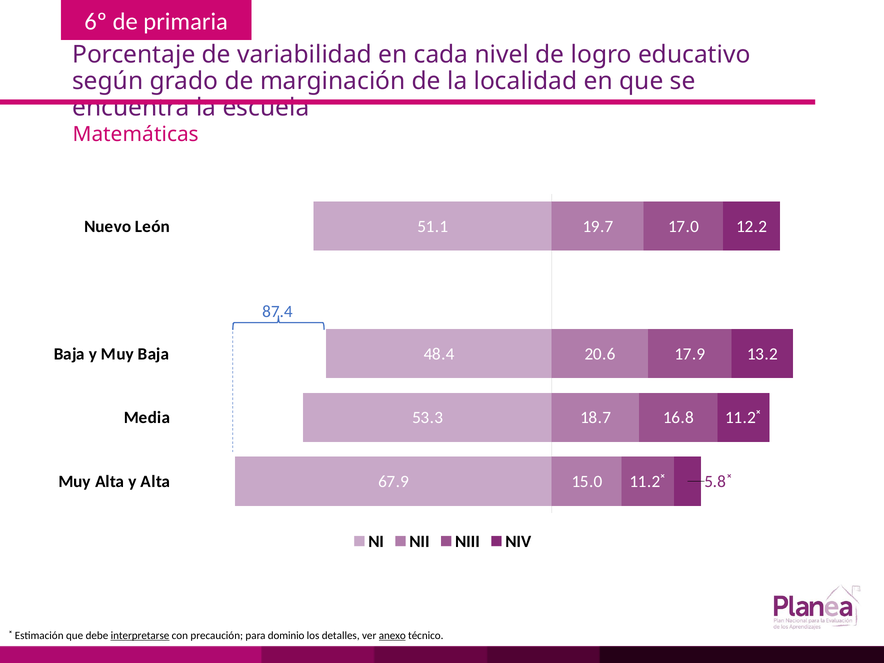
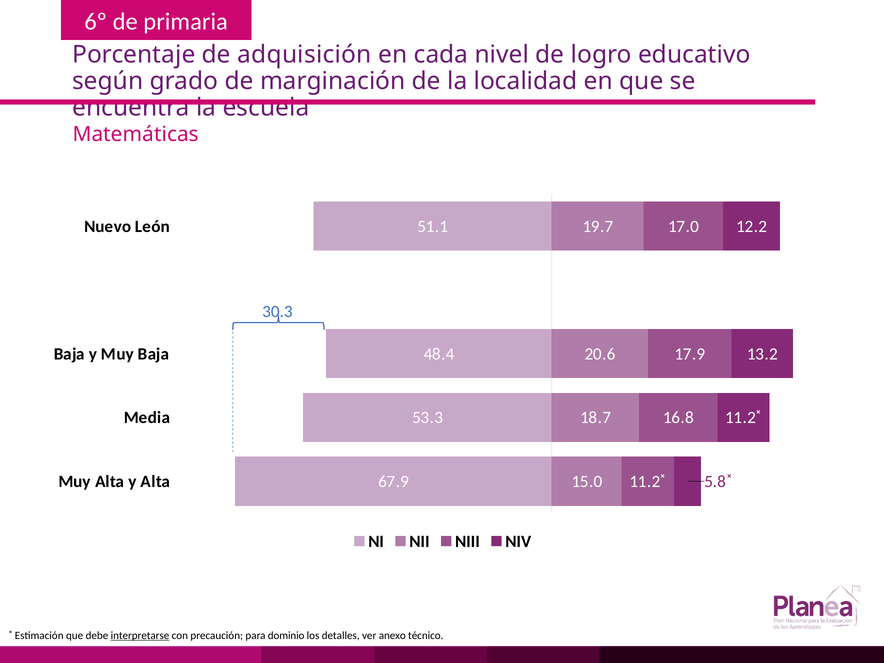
variabilidad: variabilidad -> adquisición
87.4: 87.4 -> 30.3
anexo underline: present -> none
